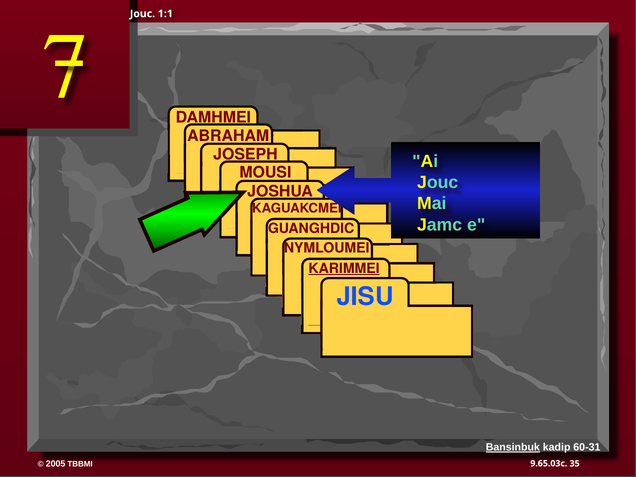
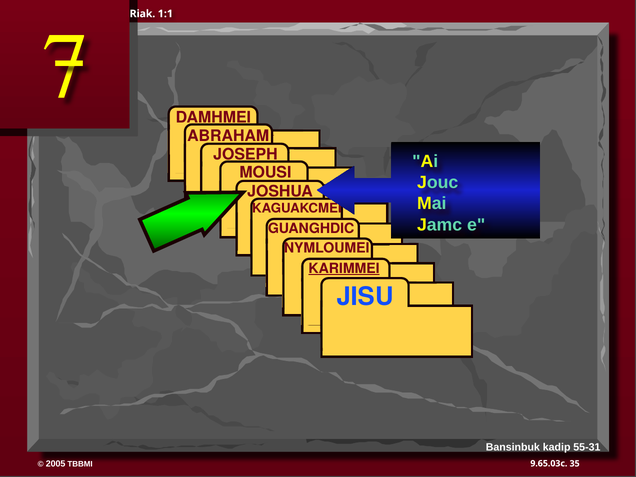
Jouc at (142, 14): Jouc -> Riak
Bansinbuk underline: present -> none
60-31: 60-31 -> 55-31
